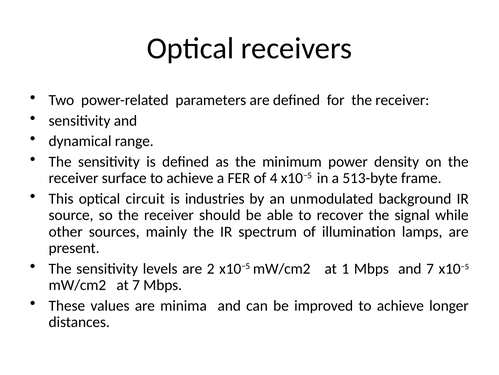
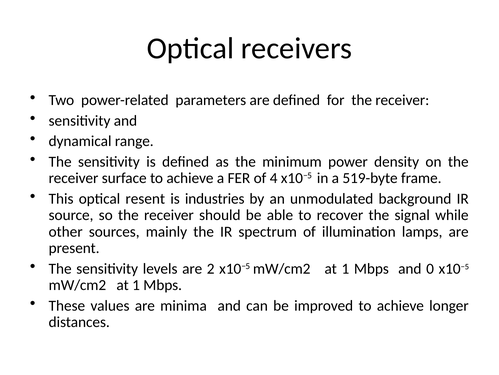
513-byte: 513-byte -> 519-byte
circuit: circuit -> resent
and 7: 7 -> 0
7 at (136, 285): 7 -> 1
